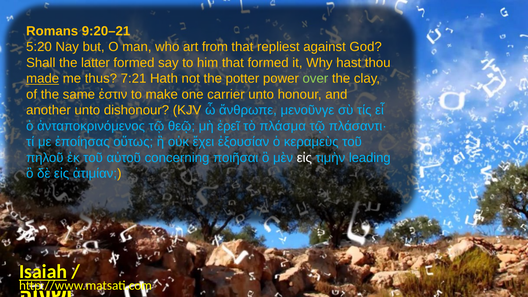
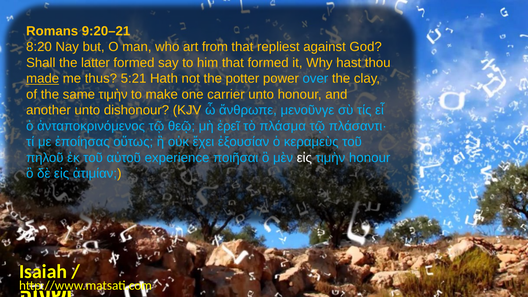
5:20: 5:20 -> 8:20
7:21: 7:21 -> 5:21
over colour: light green -> light blue
same ἐστιν: ἐστιν -> τιμὴν
concerning: concerning -> experience
τιμὴν leading: leading -> honour
Isaiah underline: present -> none
